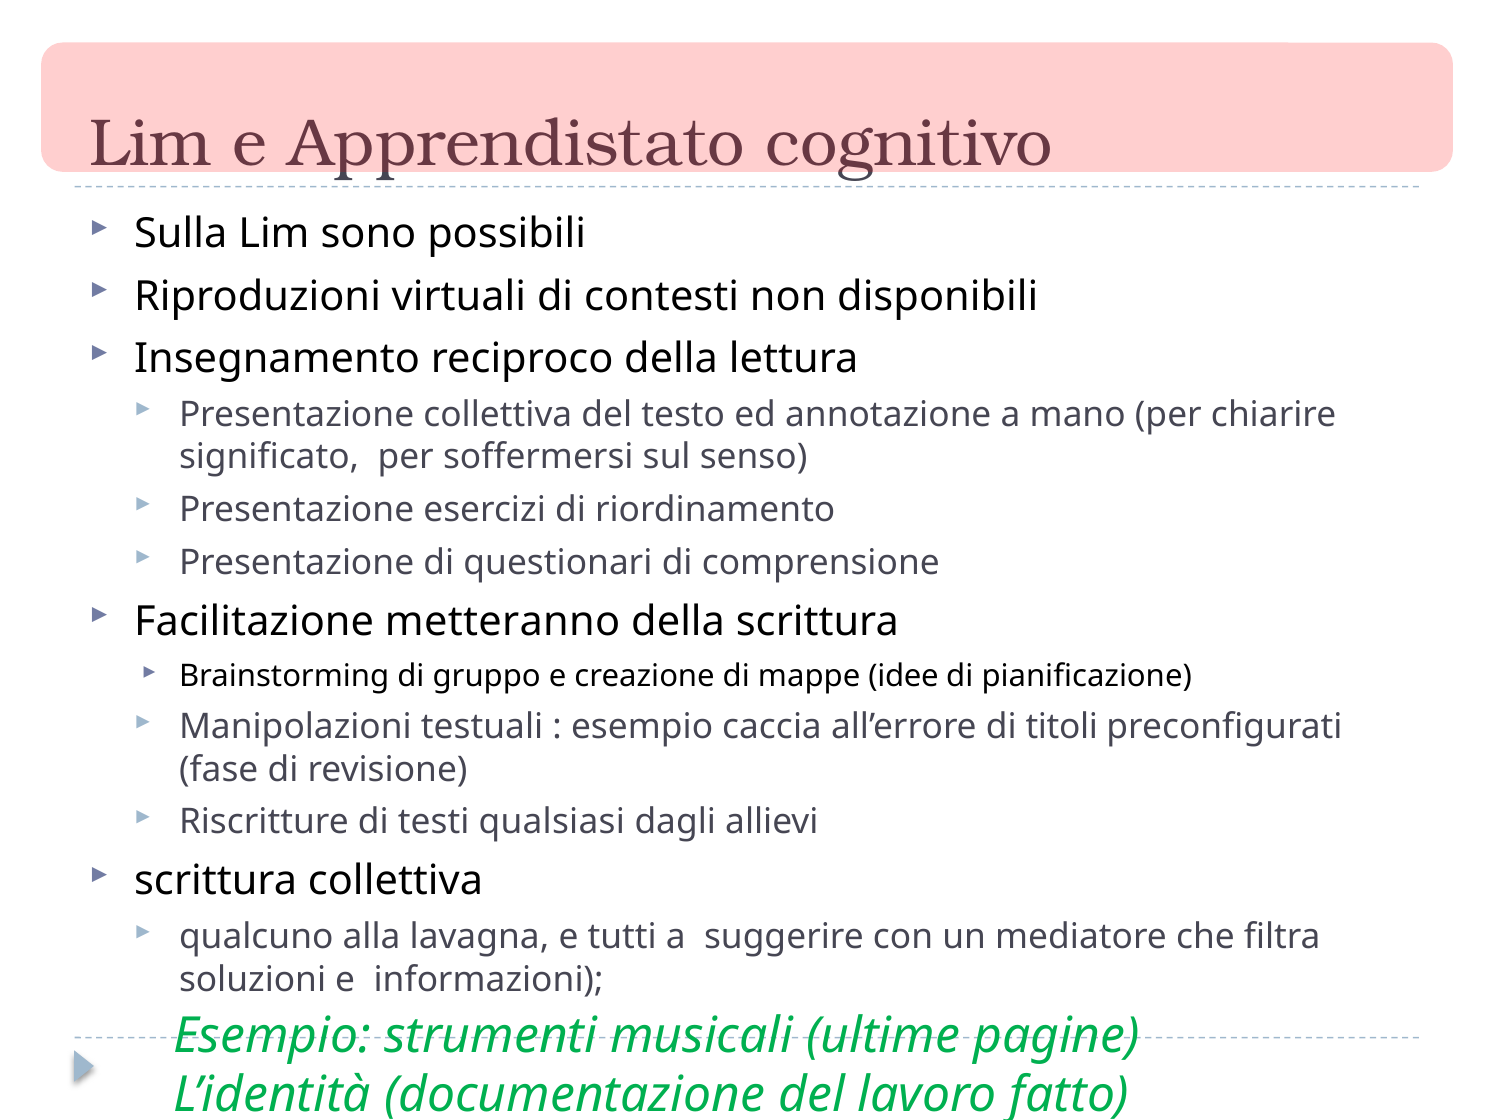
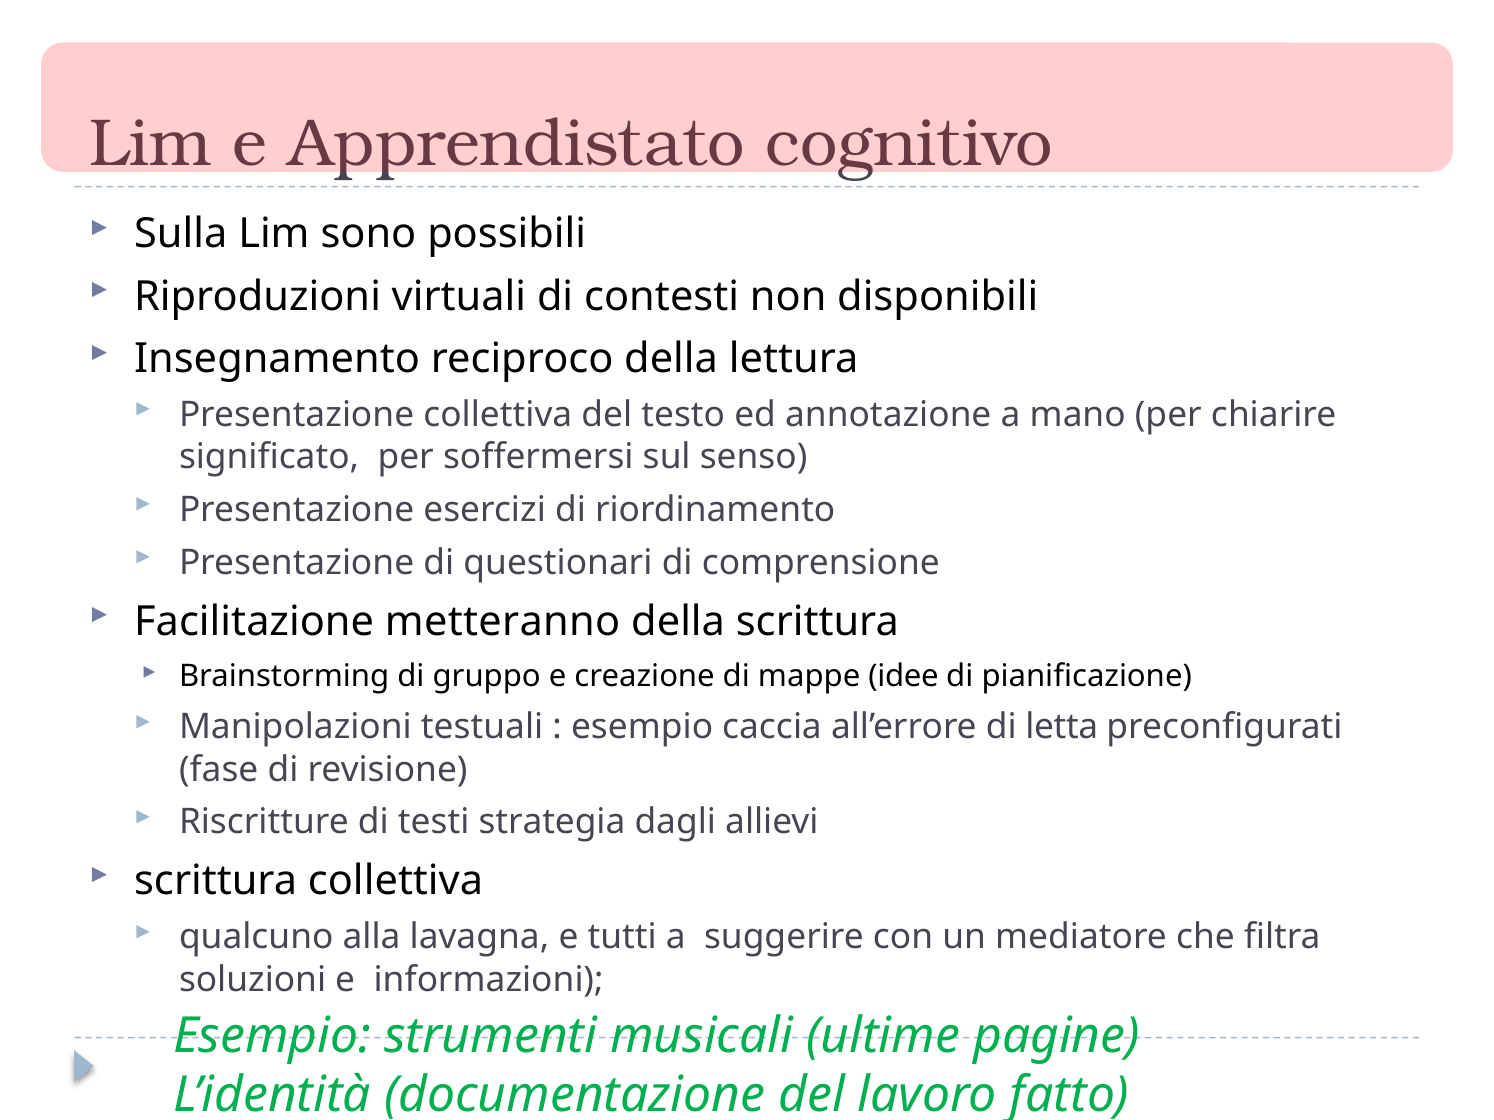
titoli: titoli -> letta
qualsiasi: qualsiasi -> strategia
